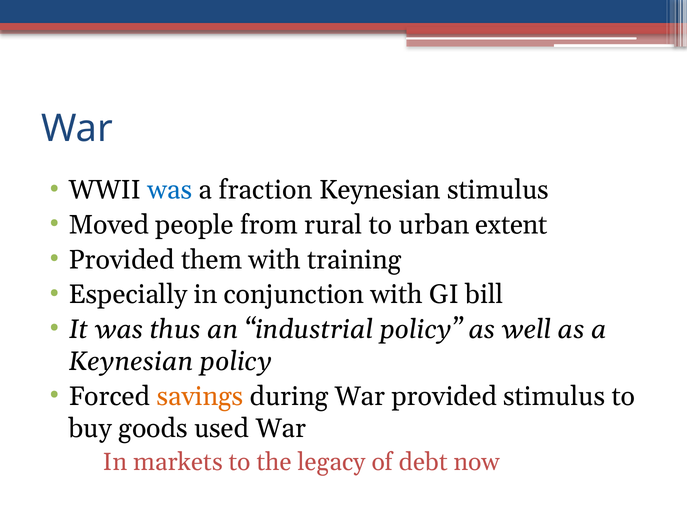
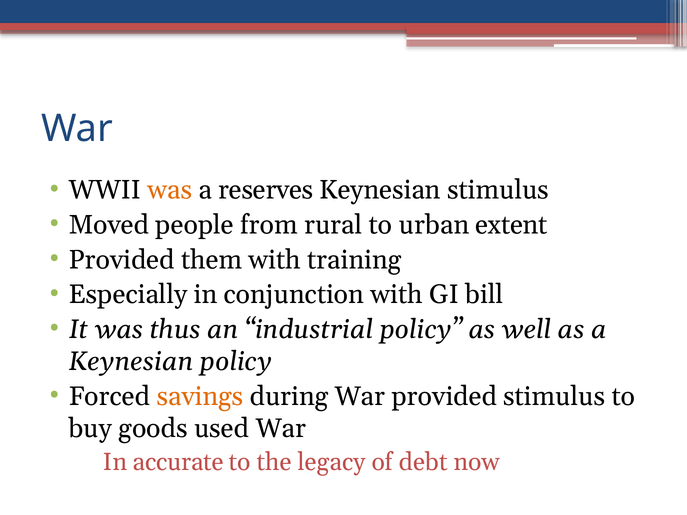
was at (170, 190) colour: blue -> orange
fraction: fraction -> reserves
markets: markets -> accurate
